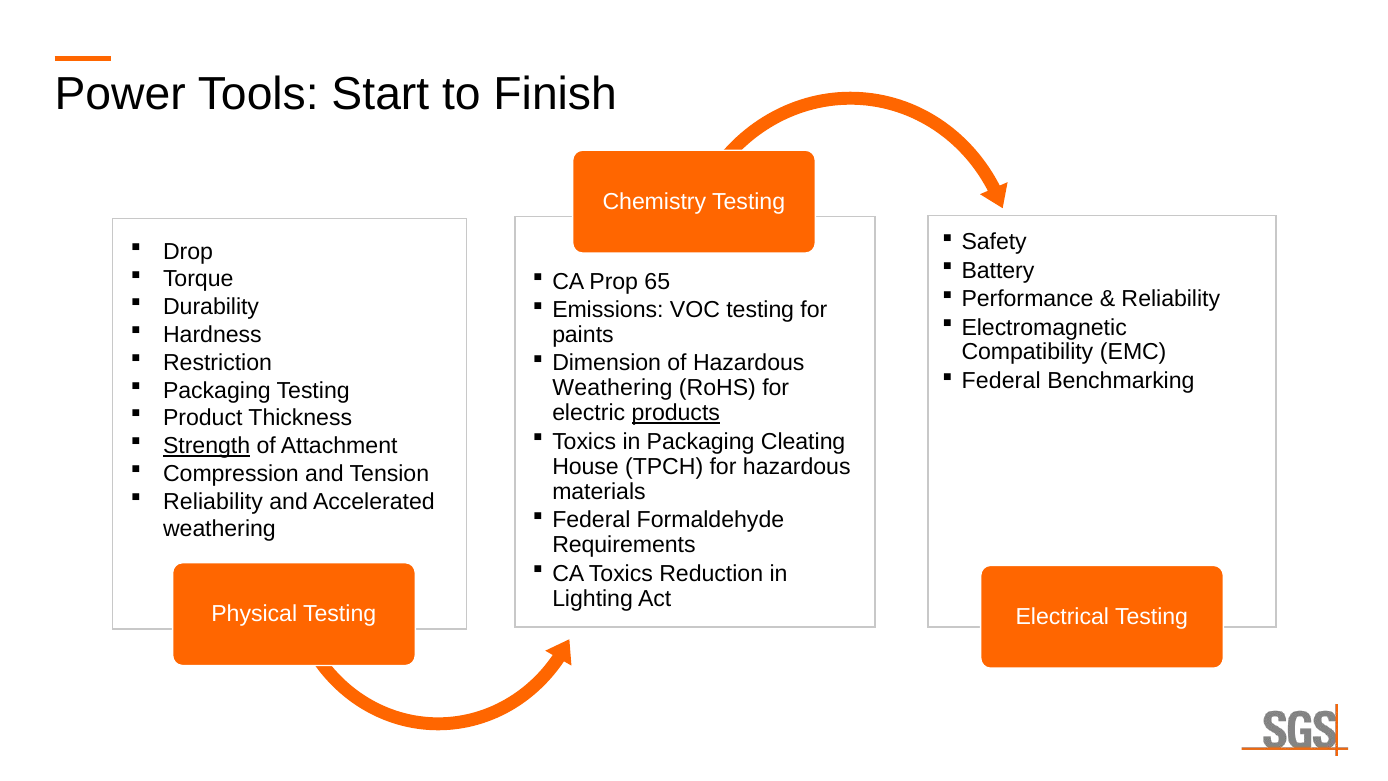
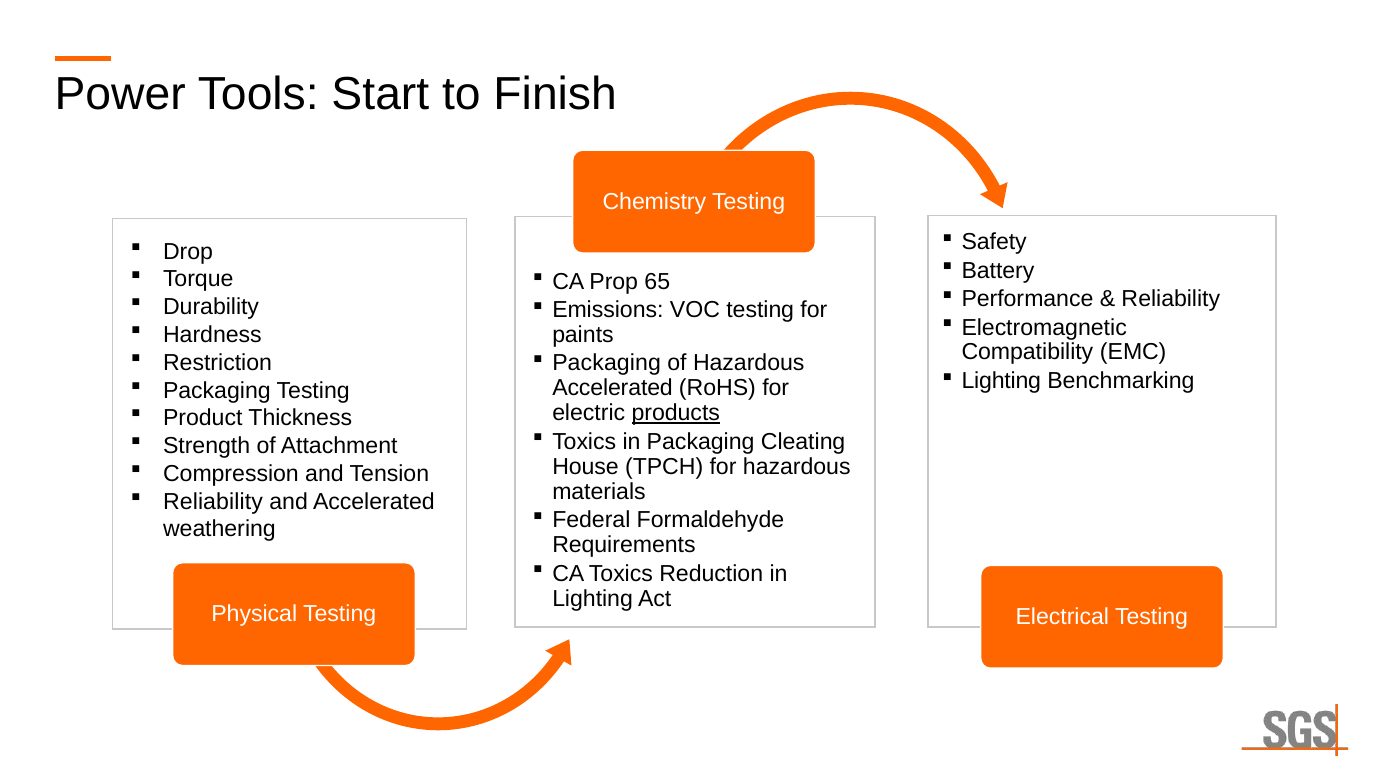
Dimension at (607, 363): Dimension -> Packaging
Federal at (1001, 381): Federal -> Lighting
Weathering at (612, 388): Weathering -> Accelerated
Strength underline: present -> none
